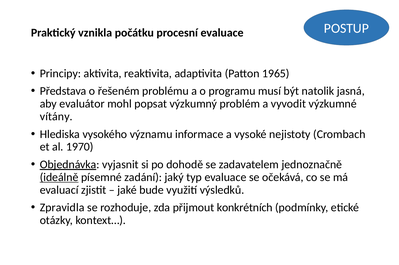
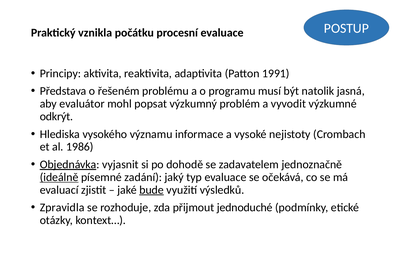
1965: 1965 -> 1991
vítány: vítány -> odkrýt
1970: 1970 -> 1986
bude underline: none -> present
konkrétních: konkrétních -> jednoduché
